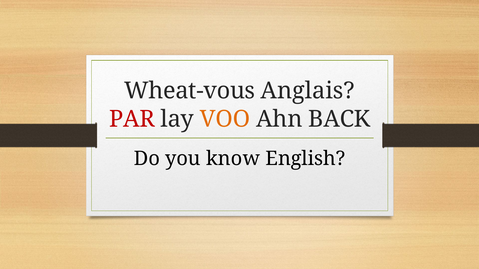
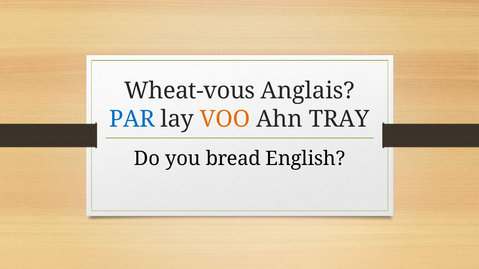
PAR colour: red -> blue
BACK: BACK -> TRAY
know: know -> bread
